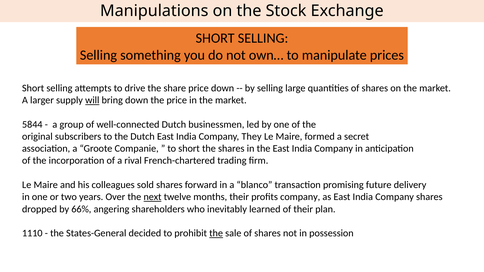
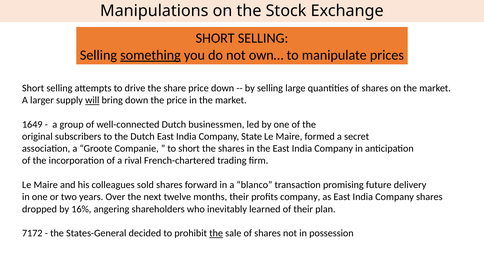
something underline: none -> present
5844: 5844 -> 1649
They: They -> State
next underline: present -> none
66%: 66% -> 16%
1110: 1110 -> 7172
